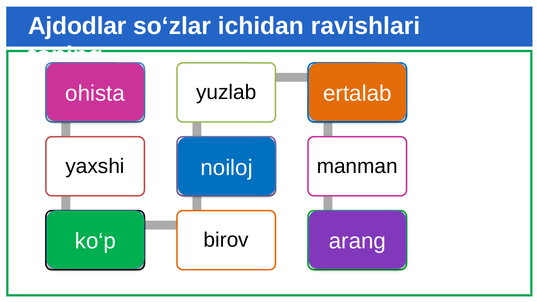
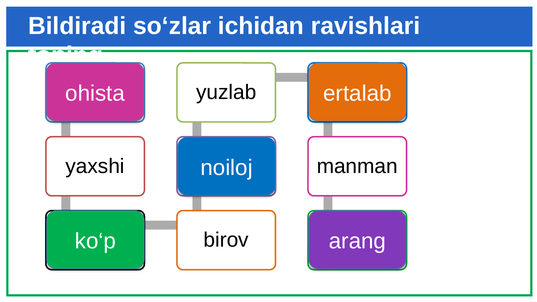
Ajdodlar: Ajdodlar -> Bildiradi
